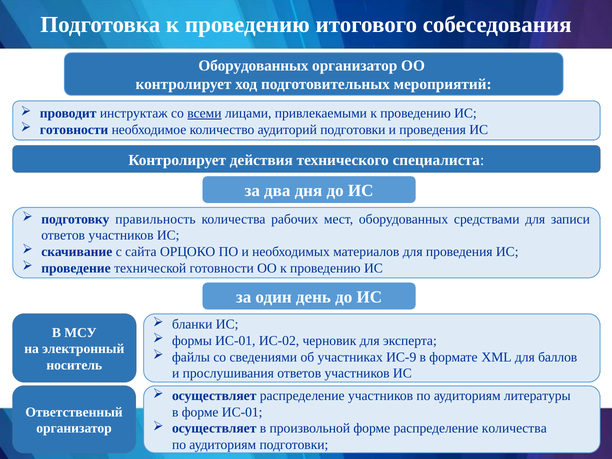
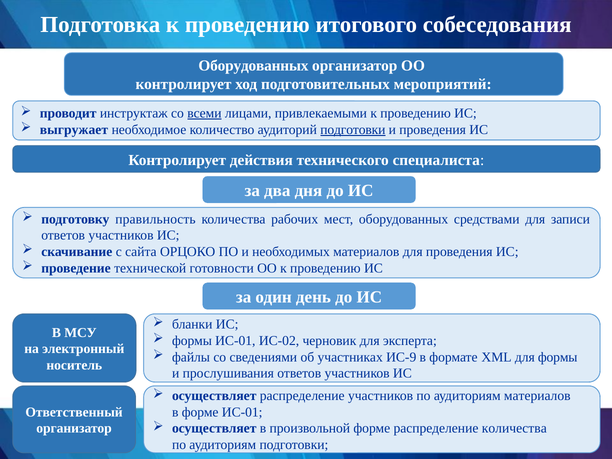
готовности at (74, 130): готовности -> выгружает
подготовки at (353, 130) underline: none -> present
для баллов: баллов -> формы
аудиториям литературы: литературы -> материалов
